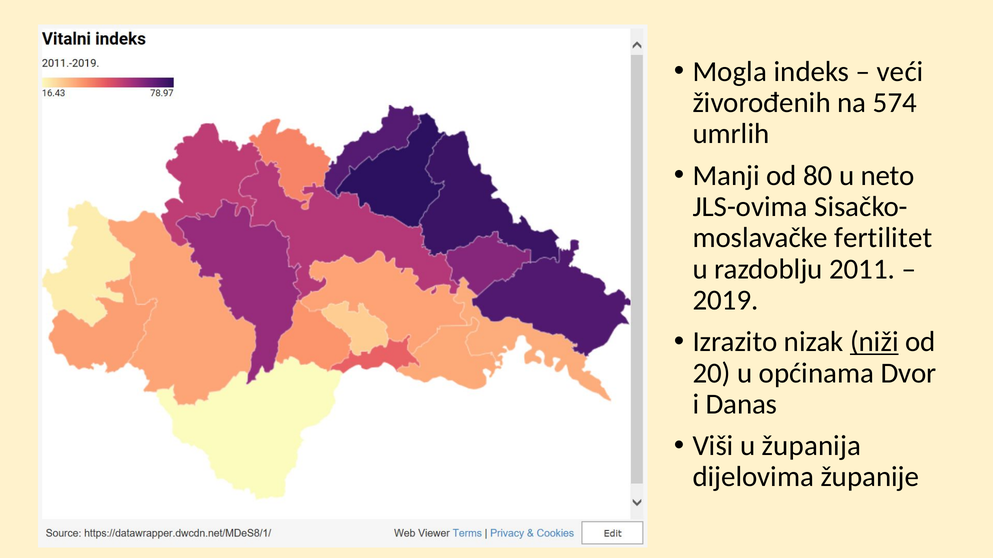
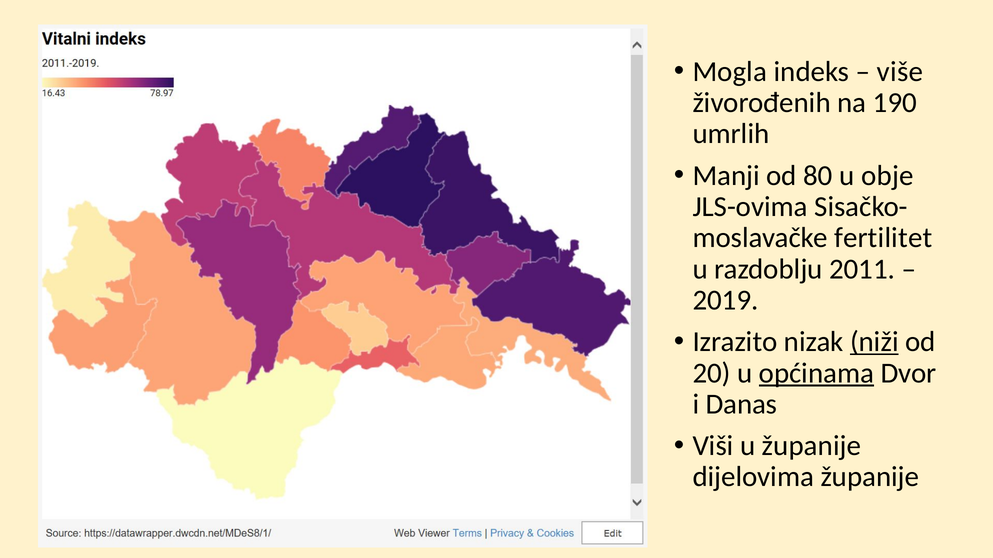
veći: veći -> više
574: 574 -> 190
neto: neto -> obje
općinama underline: none -> present
u županija: županija -> županije
